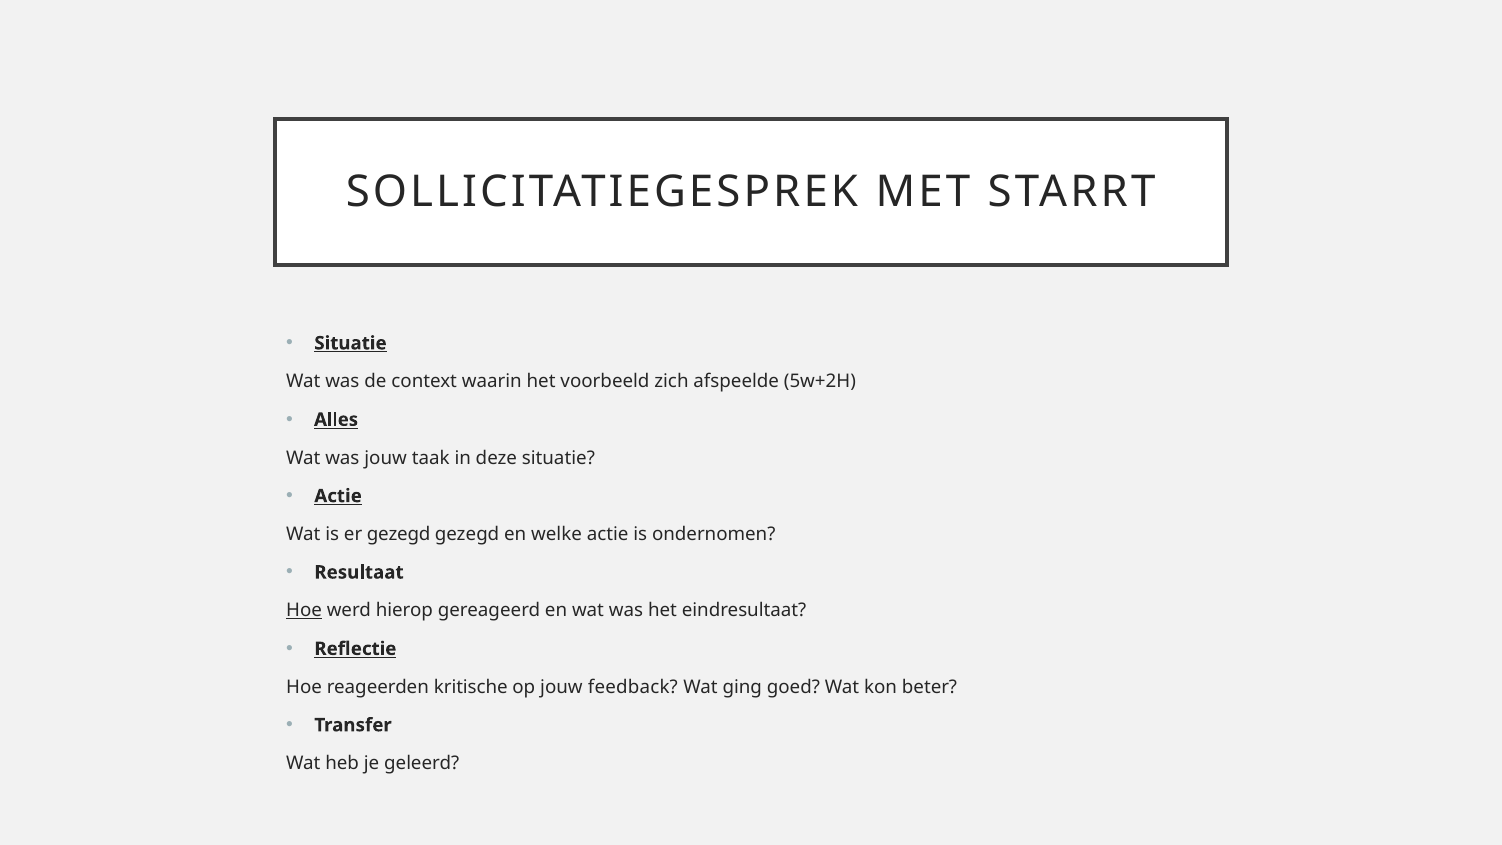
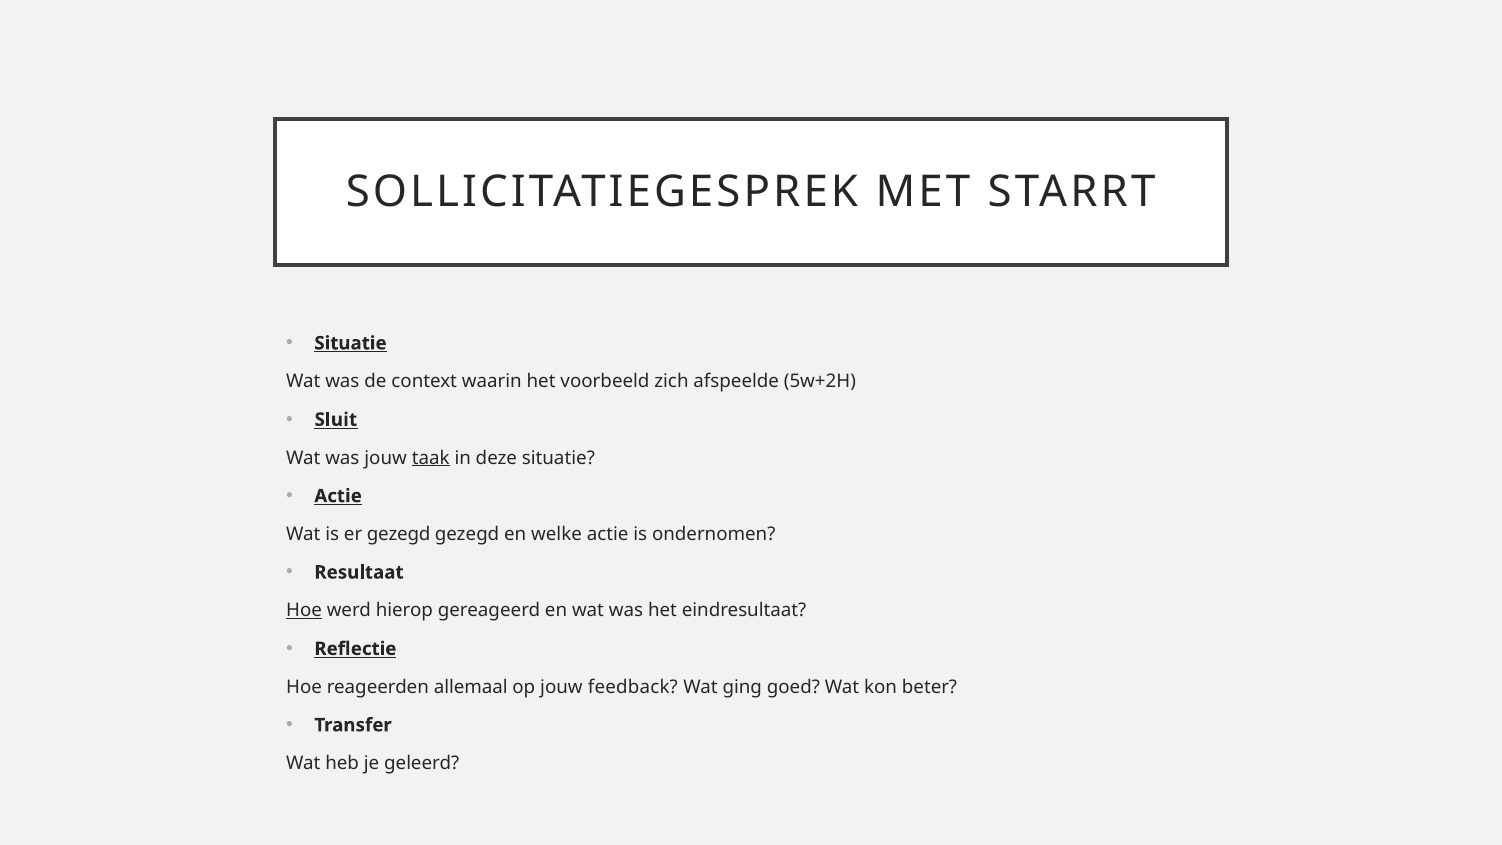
Alles: Alles -> Sluit
taak underline: none -> present
kritische: kritische -> allemaal
